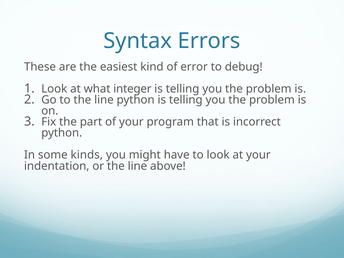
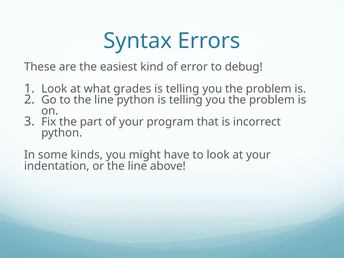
integer: integer -> grades
